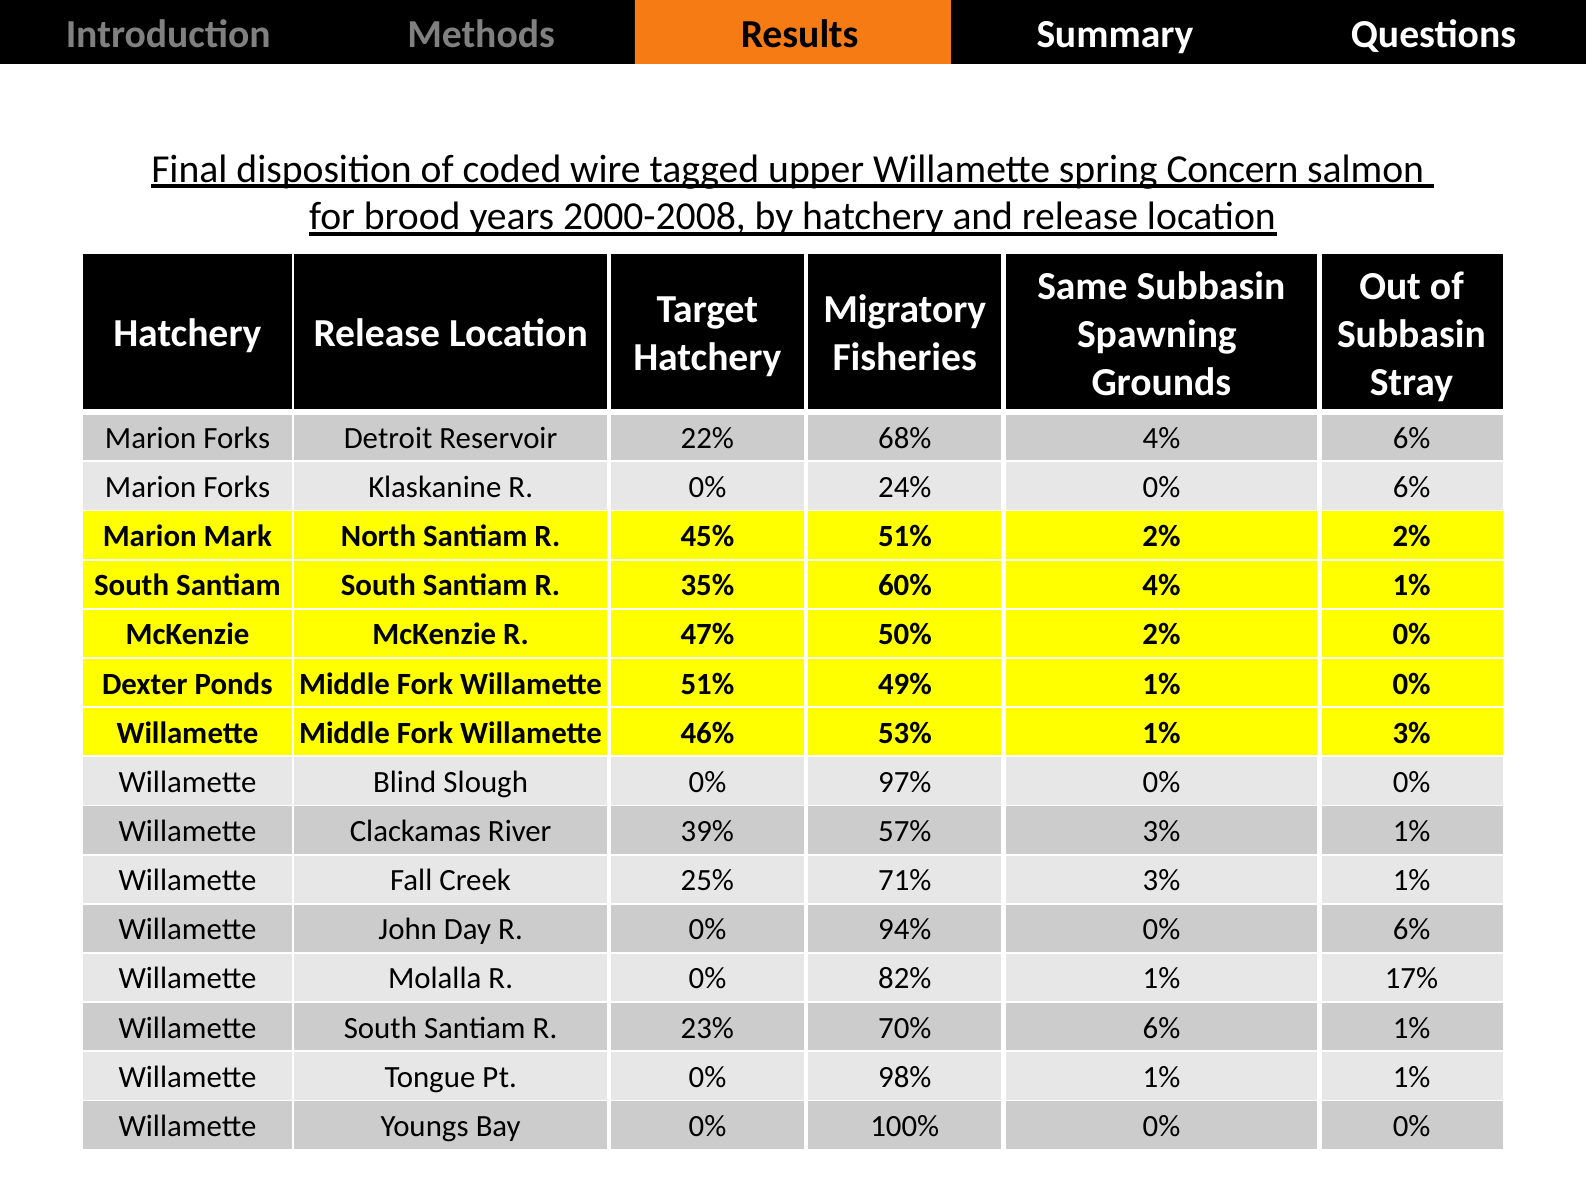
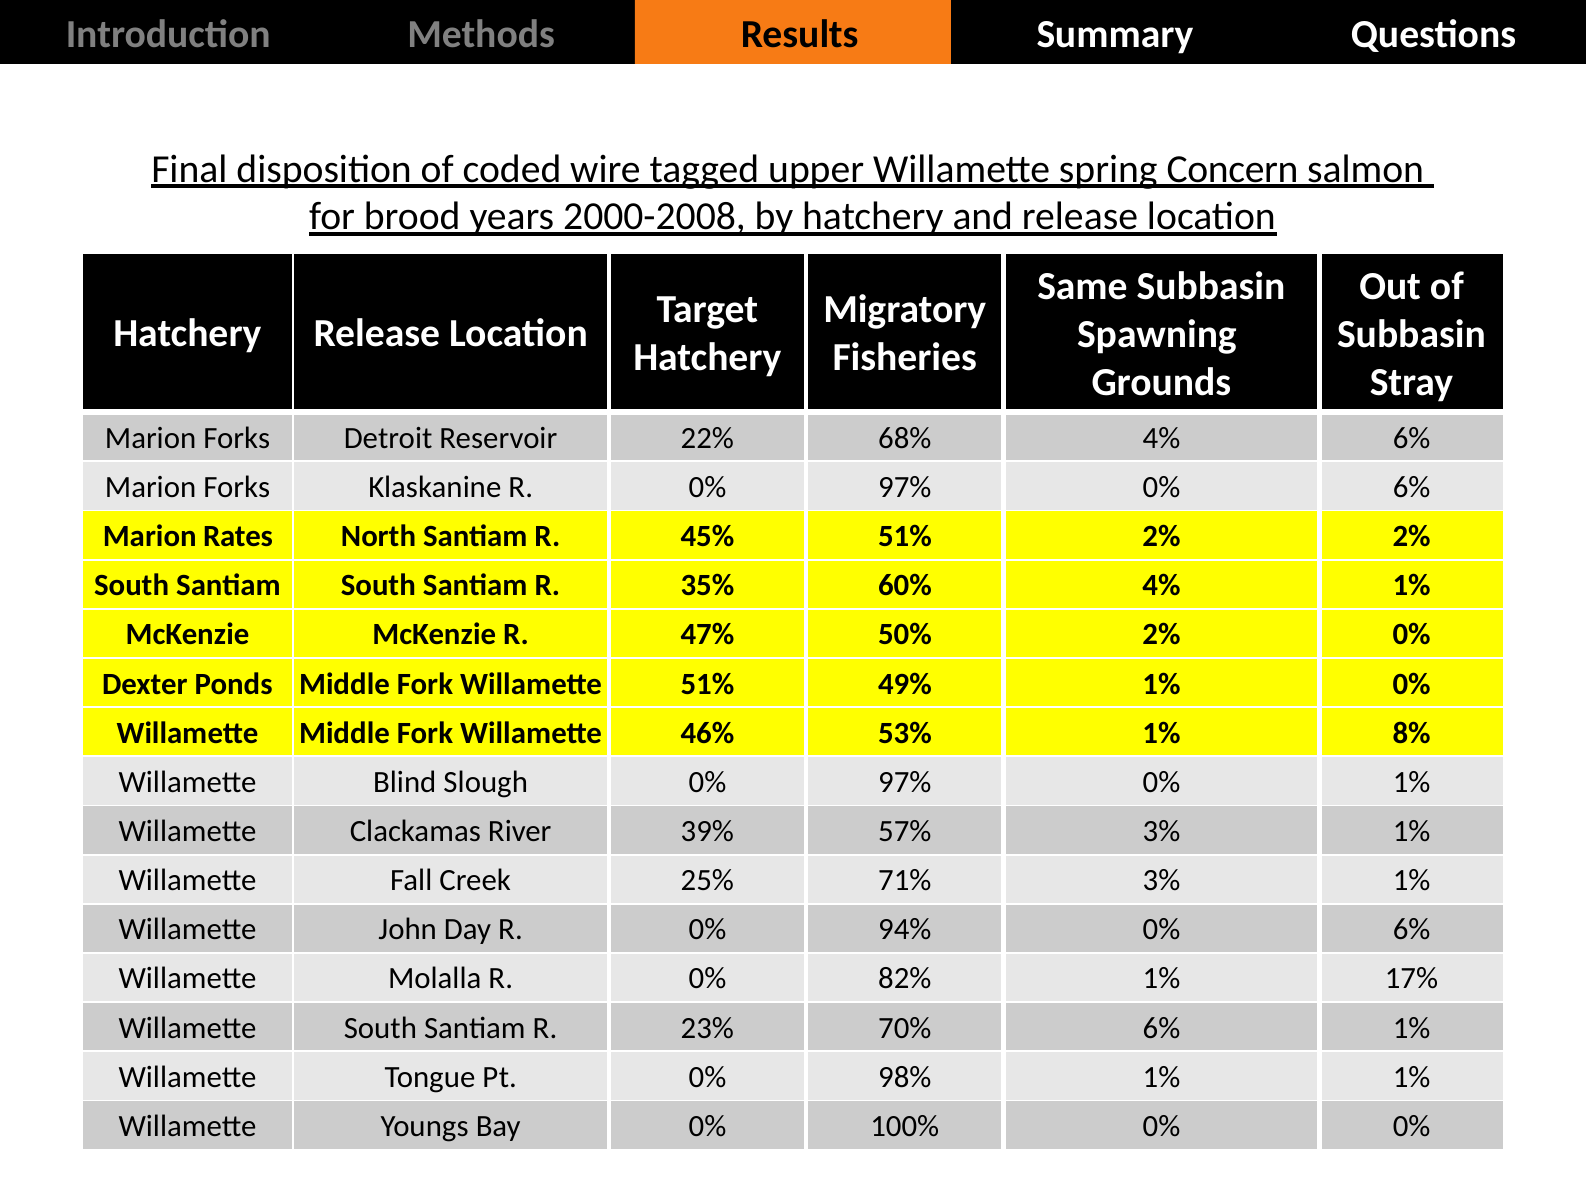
R 0% 24%: 24% -> 97%
Mark: Mark -> Rates
1% 3%: 3% -> 8%
97% 0% 0%: 0% -> 1%
